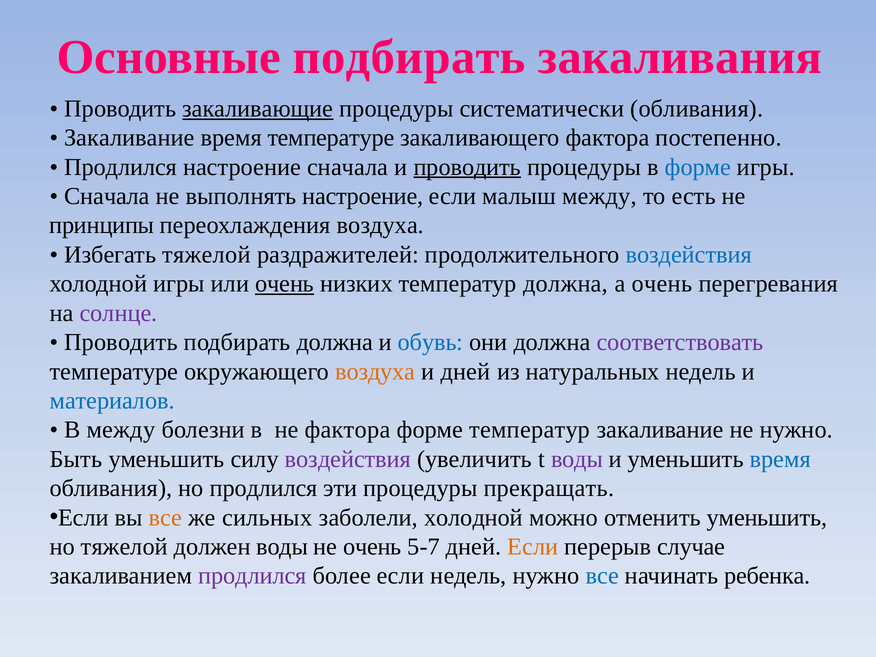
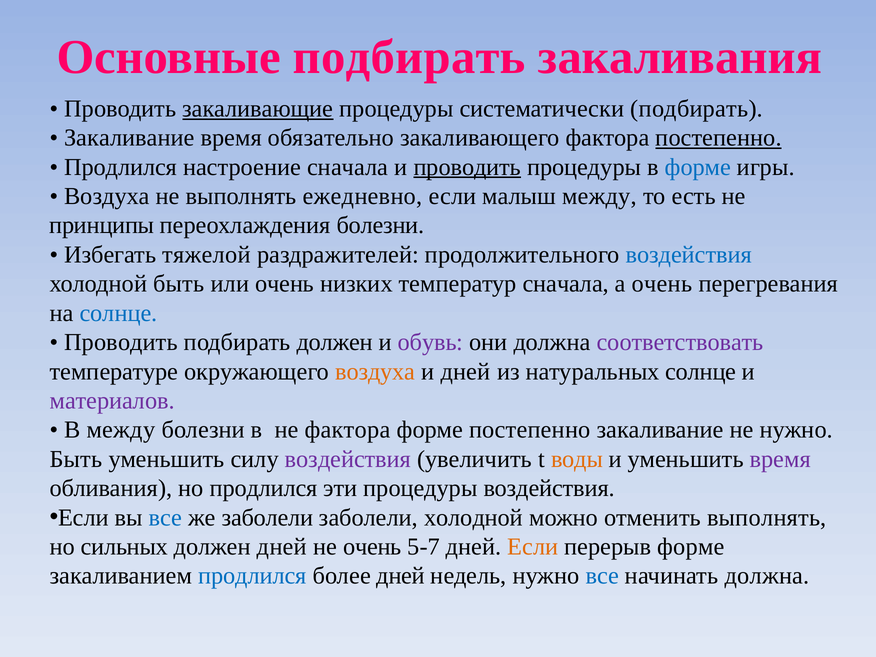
систематически обливания: обливания -> подбирать
время температуре: температуре -> обязательно
постепенно at (719, 138) underline: none -> present
Сначала at (107, 196): Сначала -> Воздуха
выполнять настроение: настроение -> ежедневно
переохлаждения воздуха: воздуха -> болезни
холодной игры: игры -> быть
очень at (285, 284) underline: present -> none
температур должна: должна -> сначала
солнце at (118, 313) colour: purple -> blue
подбирать должна: должна -> должен
обувь colour: blue -> purple
натуральных недель: недель -> солнце
материалов colour: blue -> purple
форме температур: температур -> постепенно
воды at (577, 459) colour: purple -> orange
время at (780, 459) colour: blue -> purple
процедуры прекращать: прекращать -> воздействия
все at (166, 518) colour: orange -> blue
же сильных: сильных -> заболели
отменить уменьшить: уменьшить -> выполнять
но тяжелой: тяжелой -> сильных
должен воды: воды -> дней
перерыв случае: случае -> форме
продлился at (252, 576) colour: purple -> blue
более если: если -> дней
начинать ребенка: ребенка -> должна
